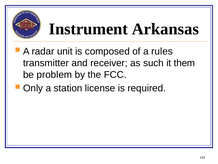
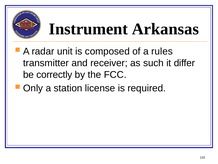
them: them -> differ
problem: problem -> correctly
